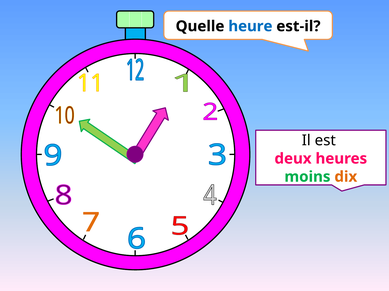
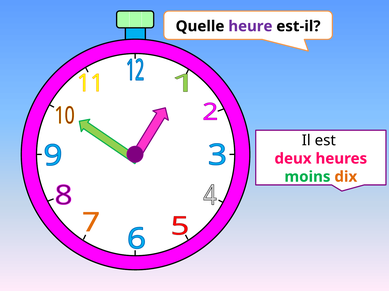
heure colour: blue -> purple
